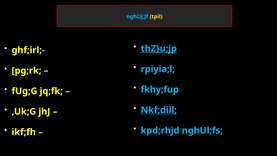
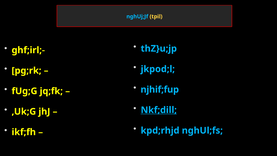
thZ}u;jp underline: present -> none
rpiyia;l: rpiyia;l -> jkpod;l
fkhy;fup: fkhy;fup -> njhif;fup
